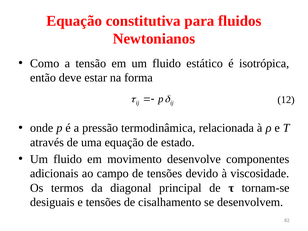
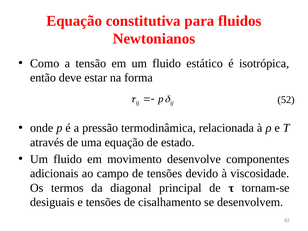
12: 12 -> 52
